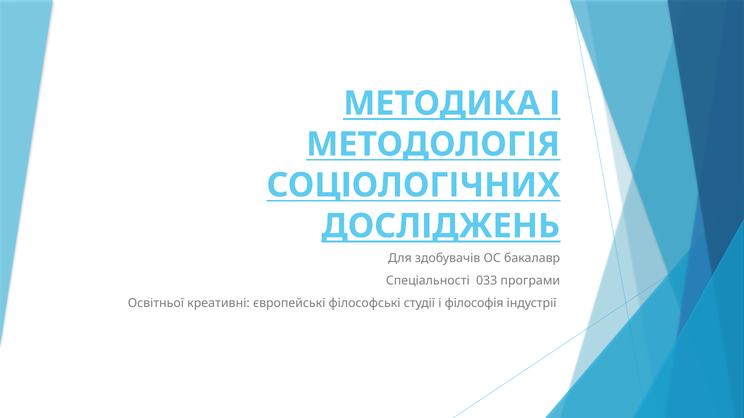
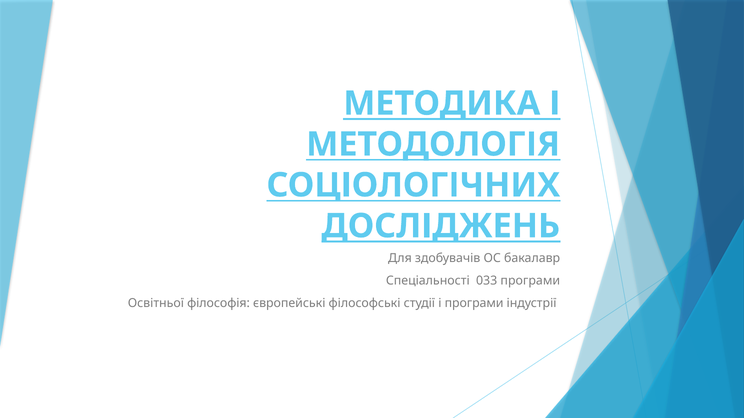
креативні: креативні -> філософія
і філософія: філософія -> програми
